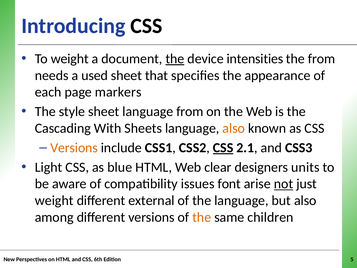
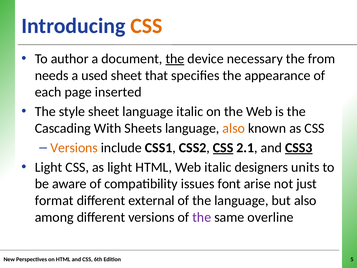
CSS at (146, 26) colour: black -> orange
To weight: weight -> author
intensities: intensities -> necessary
markers: markers -> inserted
language from: from -> italic
CSS3 underline: none -> present
as blue: blue -> light
Web clear: clear -> italic
not underline: present -> none
weight at (54, 200): weight -> format
the at (202, 217) colour: orange -> purple
children: children -> overline
